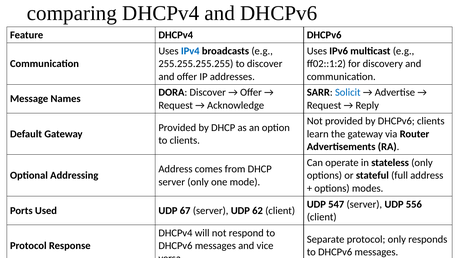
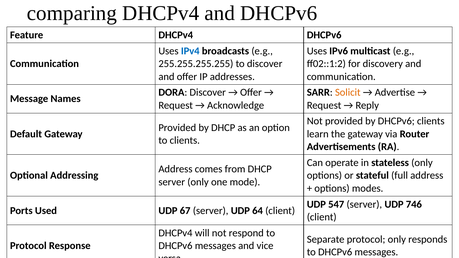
Solicit colour: blue -> orange
556: 556 -> 746
62: 62 -> 64
